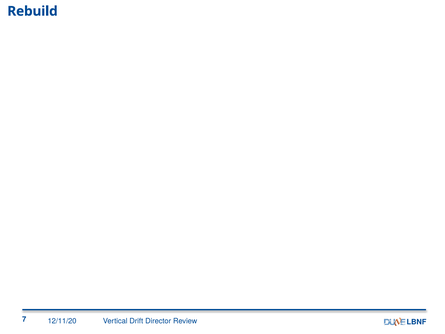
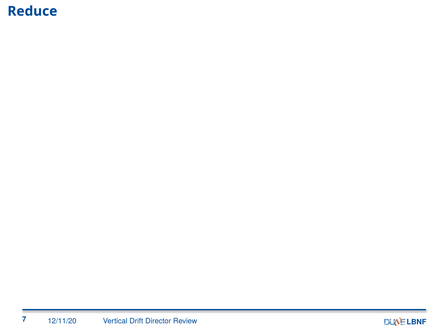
Rebuild: Rebuild -> Reduce
